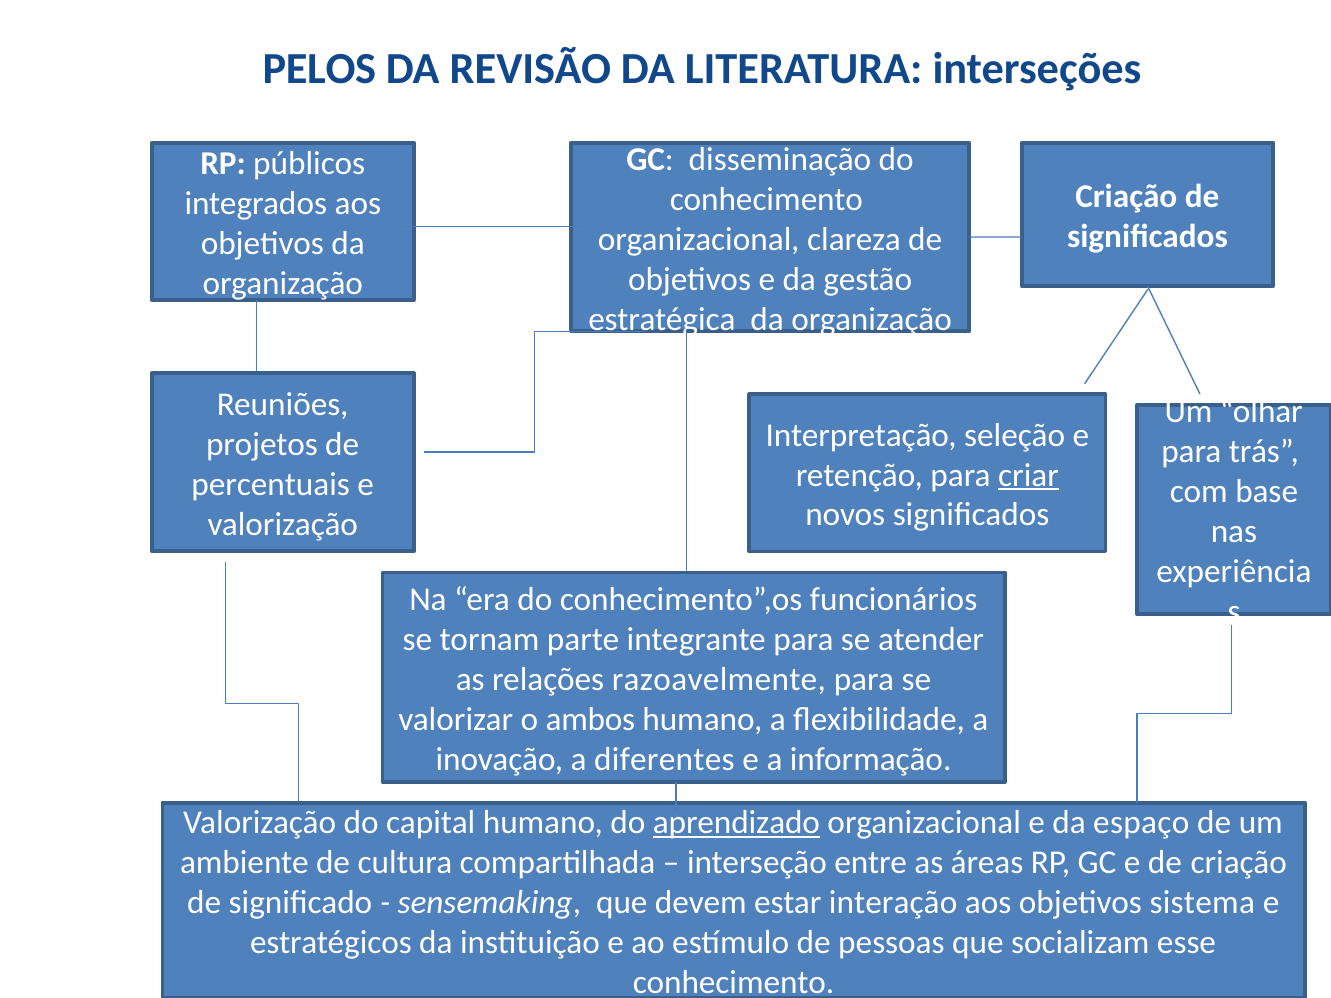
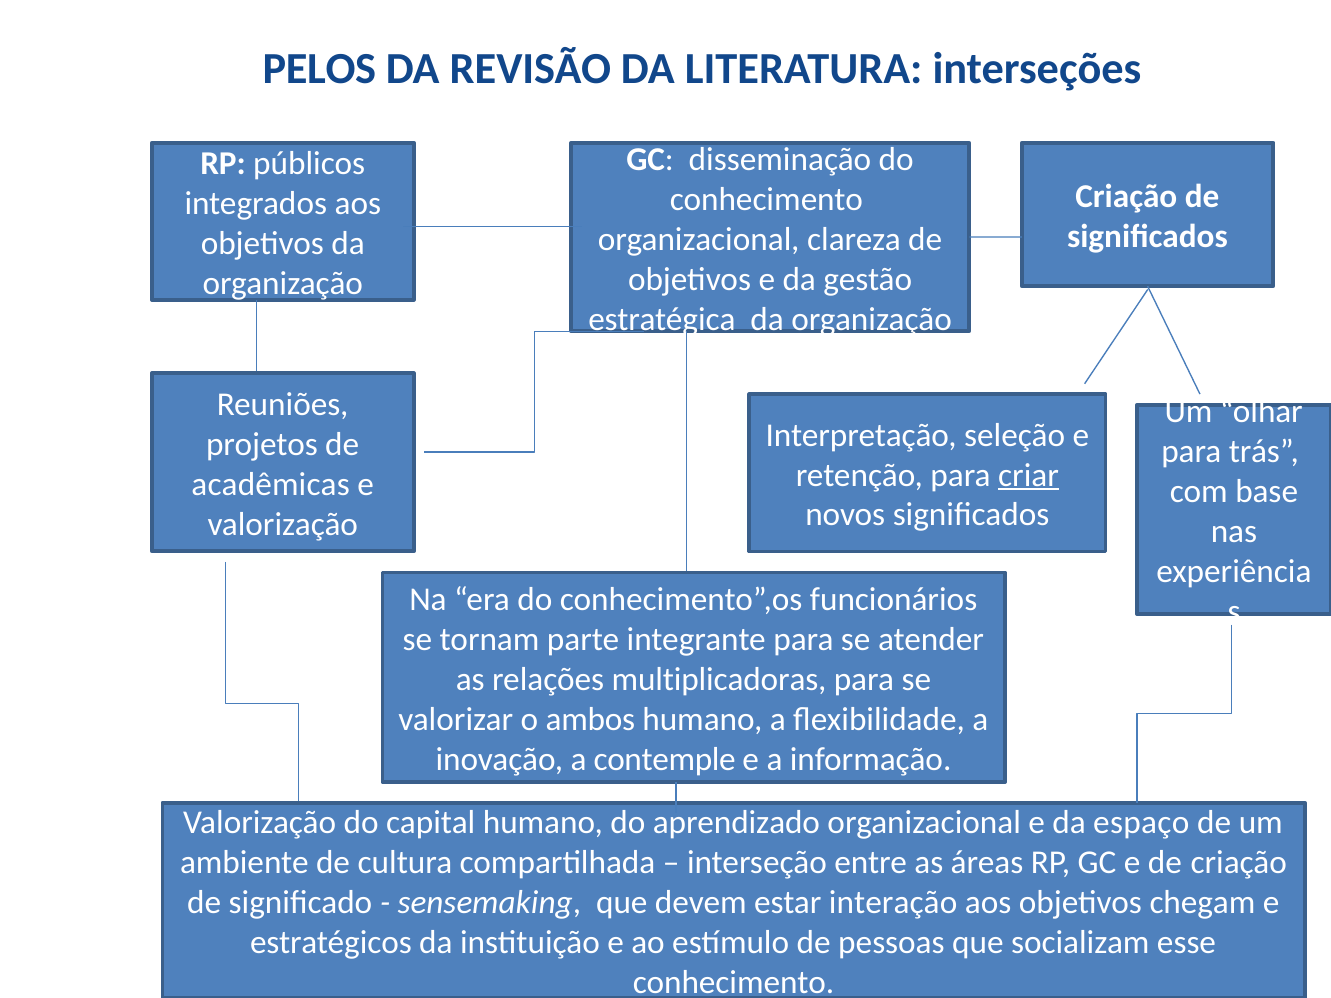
percentuais: percentuais -> acadêmicas
razoavelmente: razoavelmente -> multiplicadoras
diferentes: diferentes -> contemple
aprendizado underline: present -> none
sistema: sistema -> chegam
